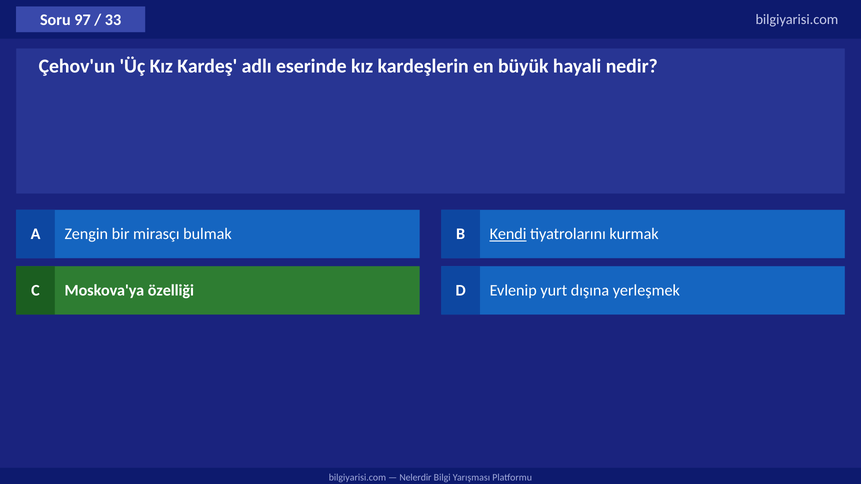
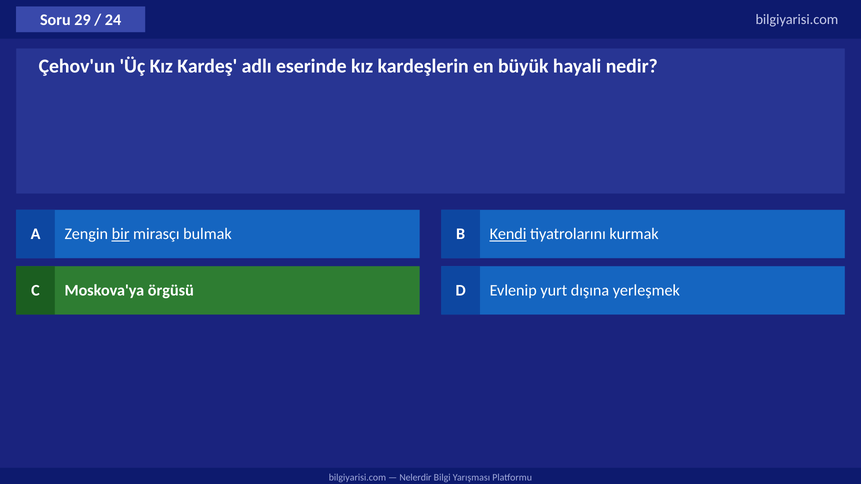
97: 97 -> 29
33: 33 -> 24
bir underline: none -> present
özelliği: özelliği -> örgüsü
